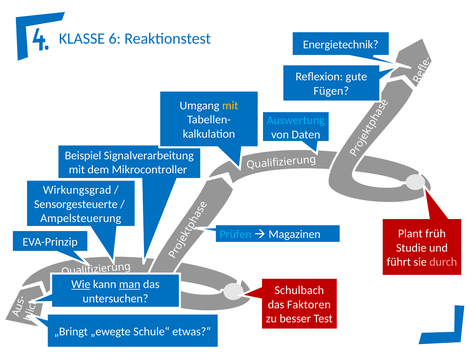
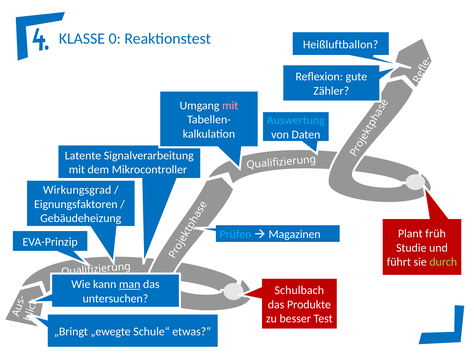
6: 6 -> 0
Energietechnik: Energietechnik -> Heißluftballon
Fügen: Fügen -> Zähler
mit at (230, 106) colour: yellow -> pink
Beispiel: Beispiel -> Latente
Sensorgesteuerte: Sensorgesteuerte -> Eignungsfaktoren
Ampelsteuerung: Ampelsteuerung -> Gebäudeheizung
durch colour: pink -> light green
Wie underline: present -> none
Faktoren: Faktoren -> Produkte
